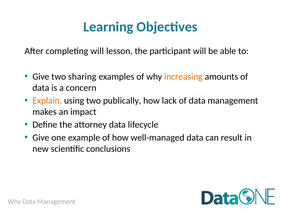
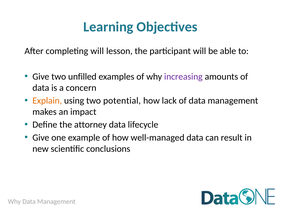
sharing: sharing -> unfilled
increasing colour: orange -> purple
publically: publically -> potential
